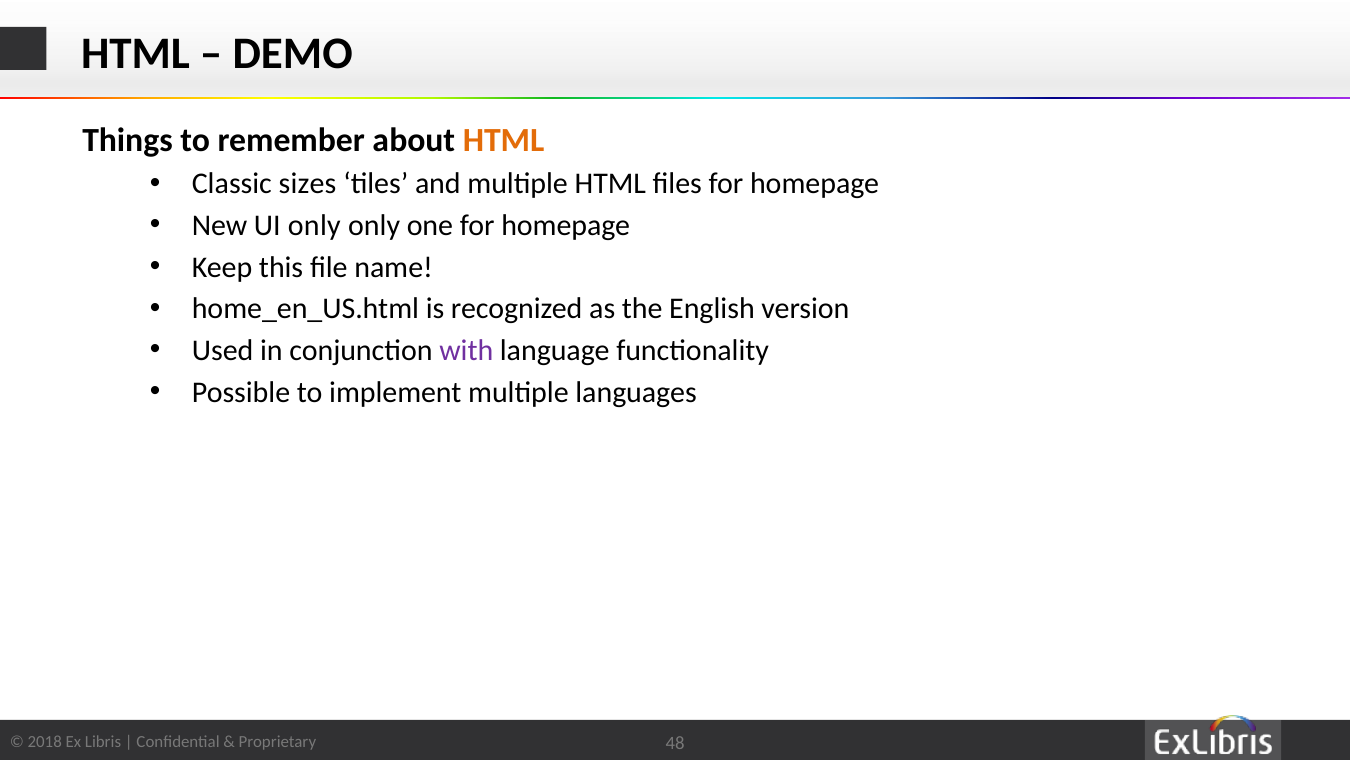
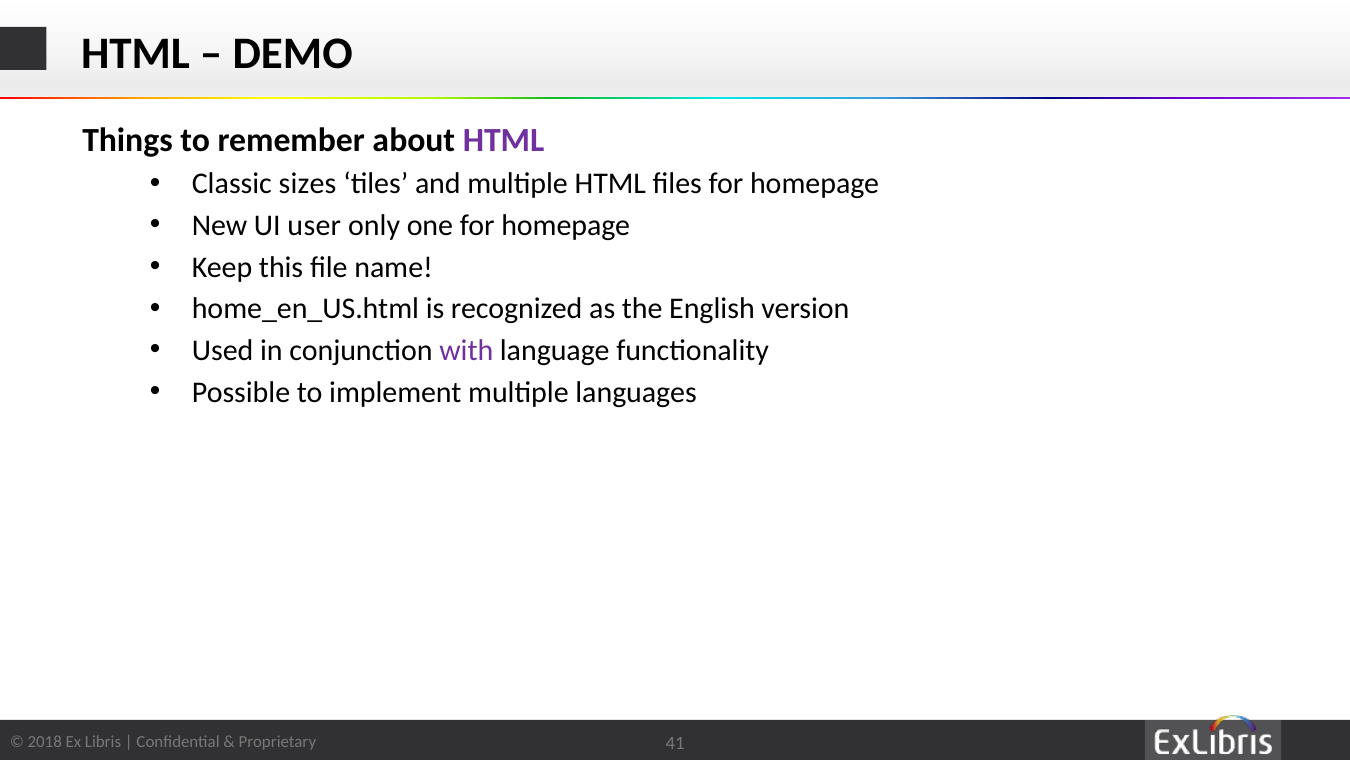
HTML at (504, 140) colour: orange -> purple
UI only: only -> user
48: 48 -> 41
